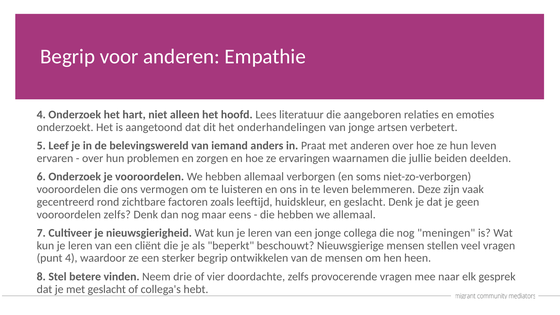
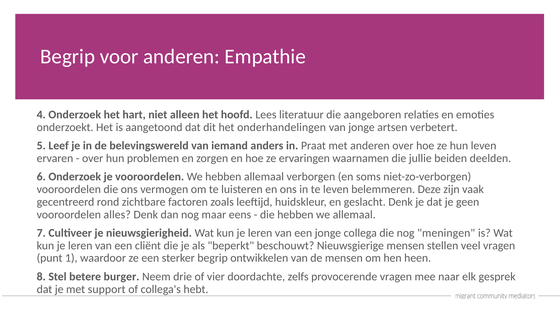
vooroordelen zelfs: zelfs -> alles
punt 4: 4 -> 1
vinden: vinden -> burger
met geslacht: geslacht -> support
